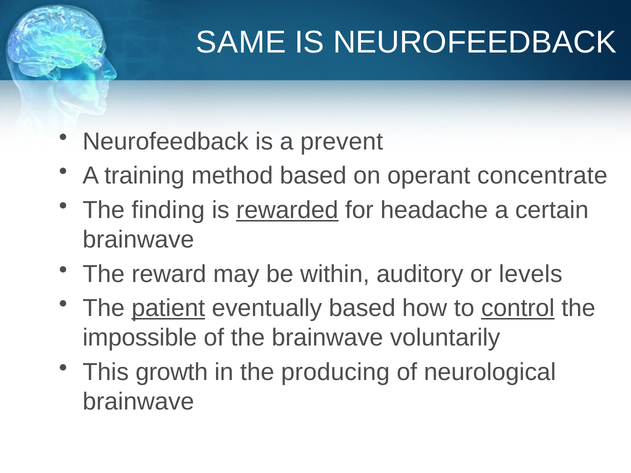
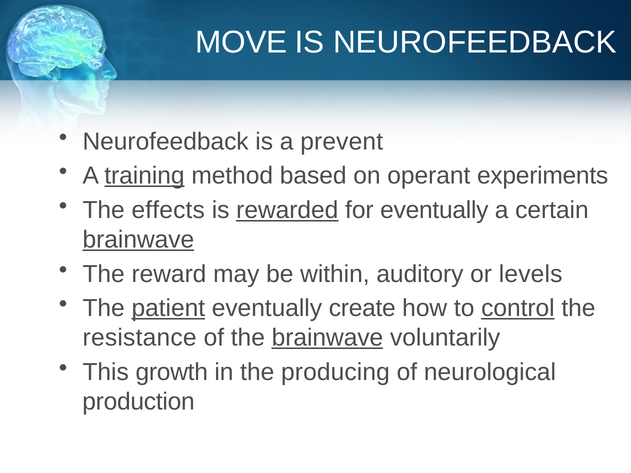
SAME: SAME -> MOVE
training underline: none -> present
concentrate: concentrate -> experiments
finding: finding -> effects
for headache: headache -> eventually
brainwave at (138, 240) underline: none -> present
eventually based: based -> create
impossible: impossible -> resistance
brainwave at (327, 338) underline: none -> present
brainwave at (138, 402): brainwave -> production
